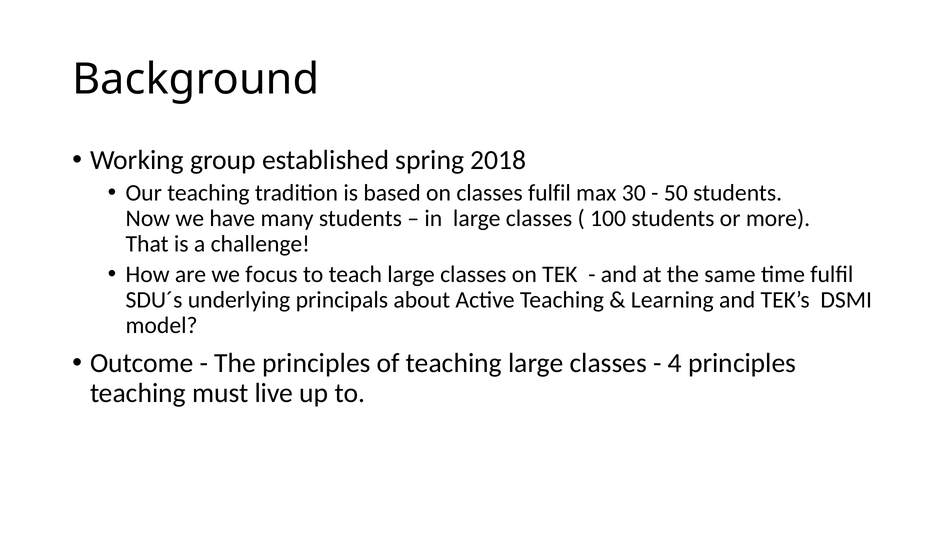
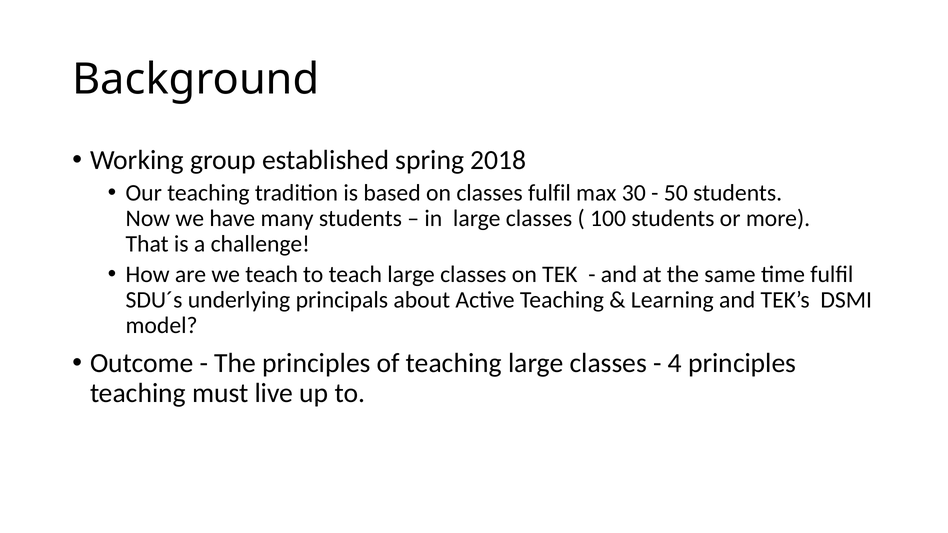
we focus: focus -> teach
